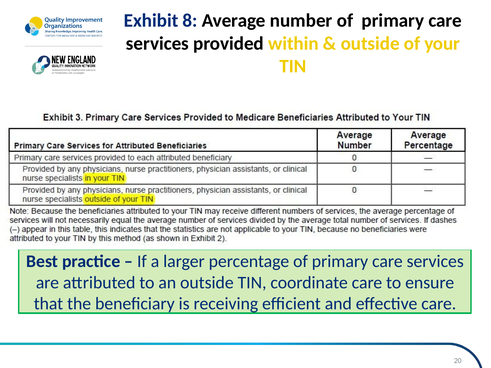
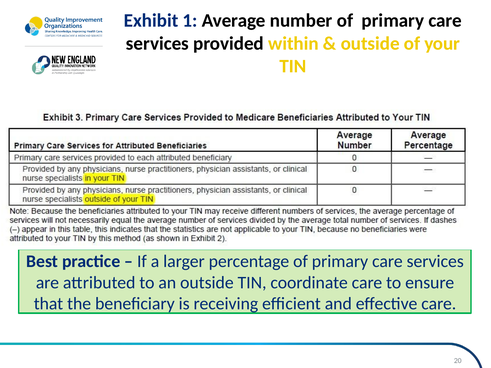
8: 8 -> 1
